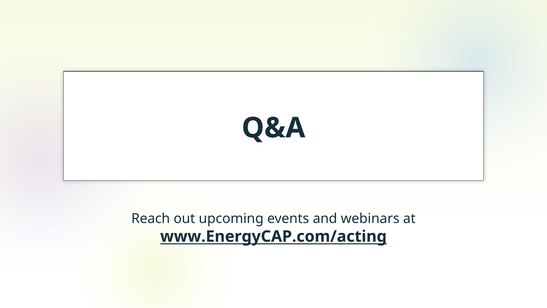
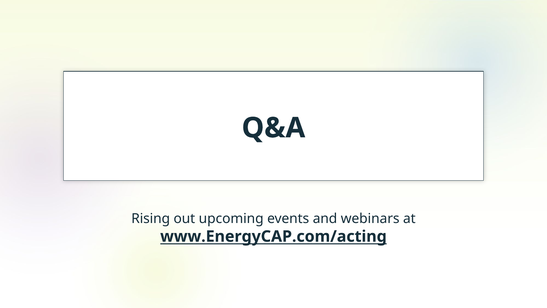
Reach: Reach -> Rising
